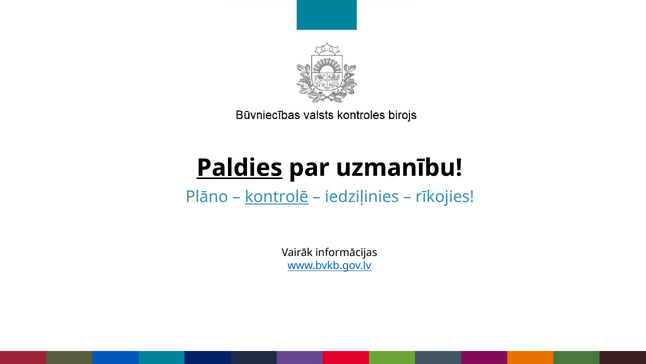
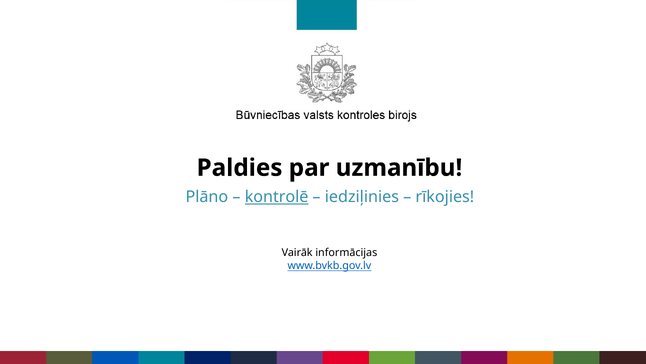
Paldies underline: present -> none
